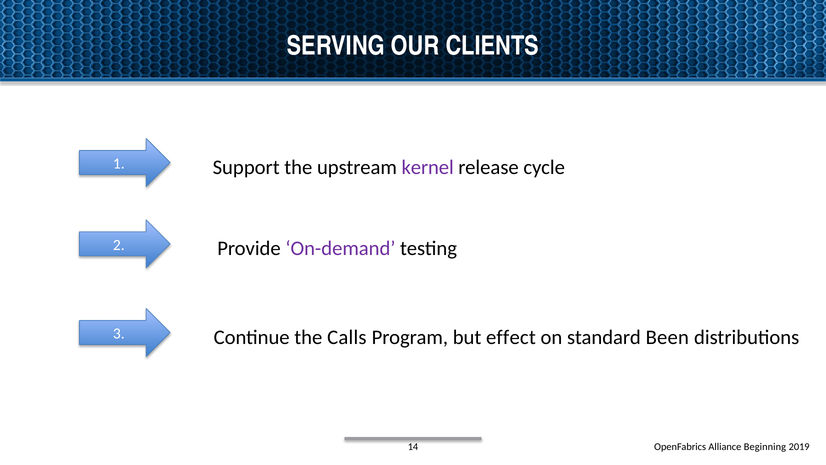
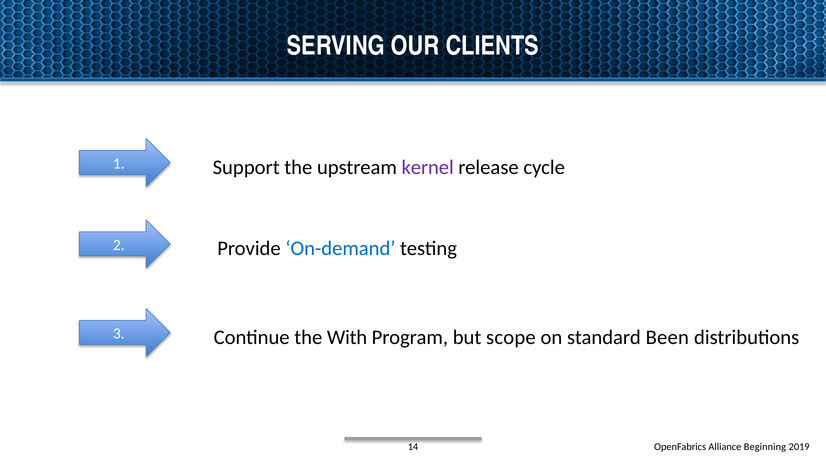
On-demand colour: purple -> blue
Calls: Calls -> With
effect: effect -> scope
